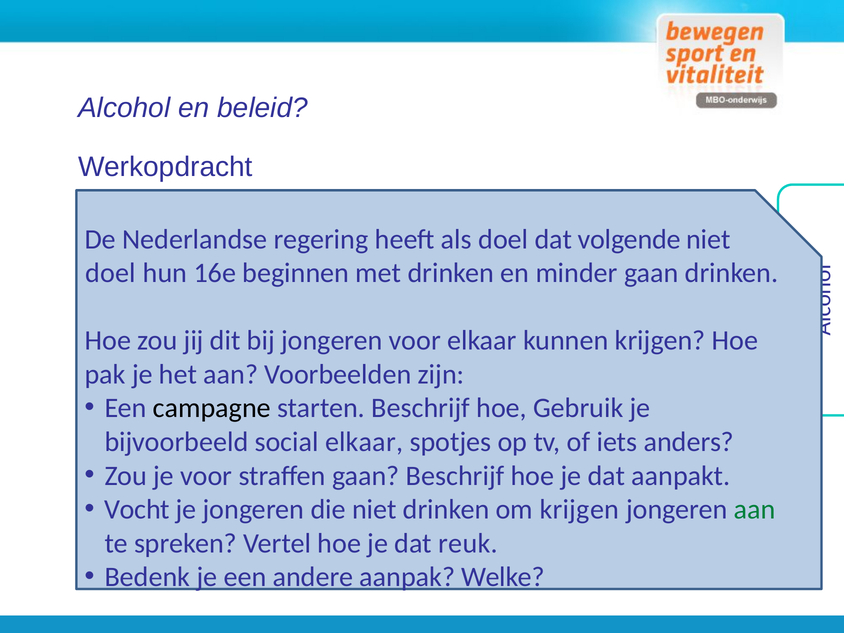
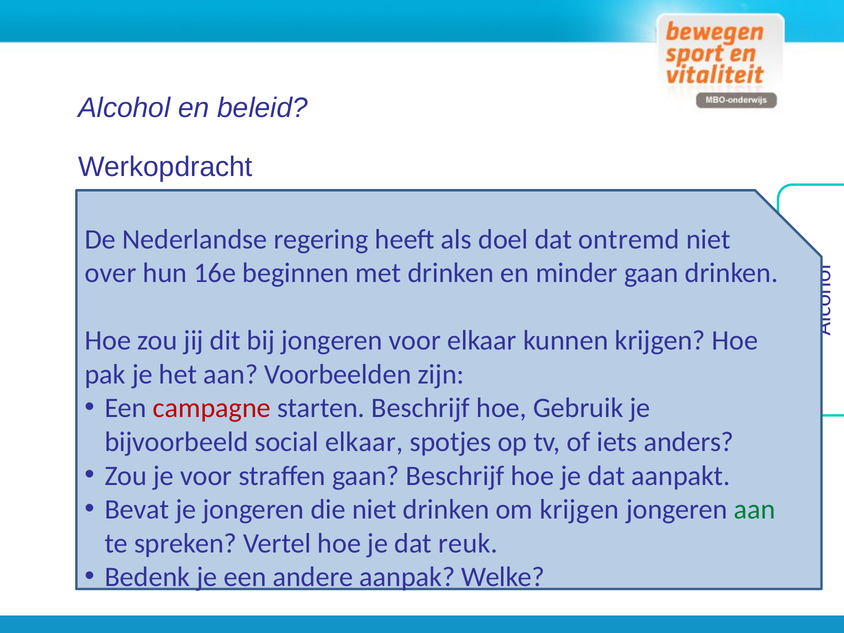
volgende: volgende -> ontremd
doel at (110, 273): doel -> over
campagne colour: black -> red
Vocht: Vocht -> Bevat
